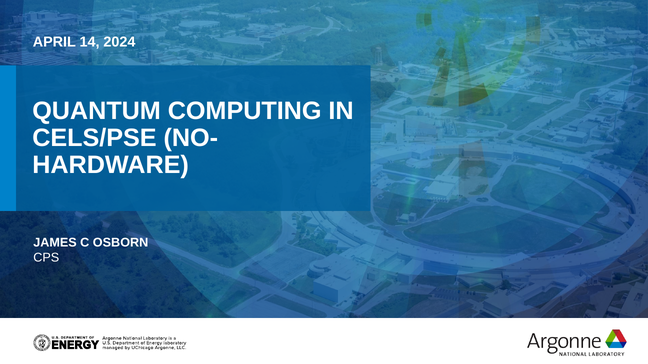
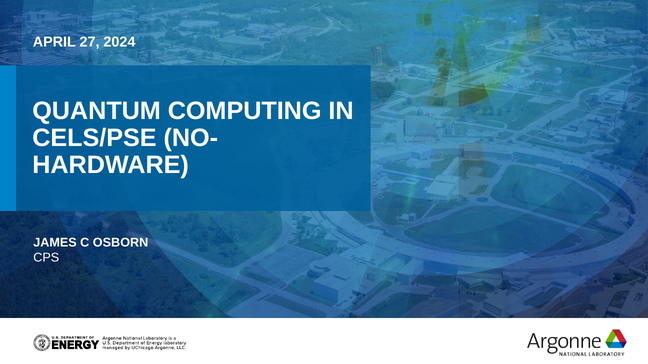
14: 14 -> 27
